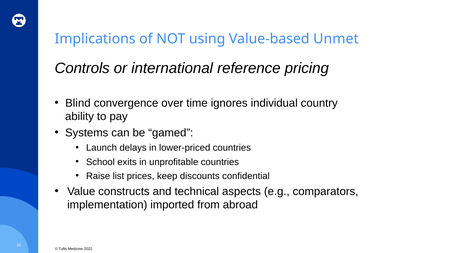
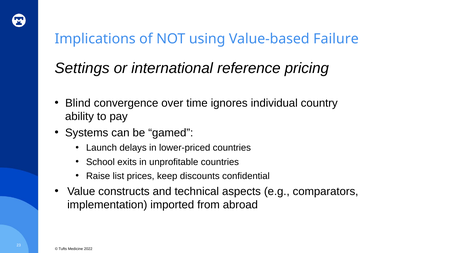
Unmet: Unmet -> Failure
Controls: Controls -> Settings
